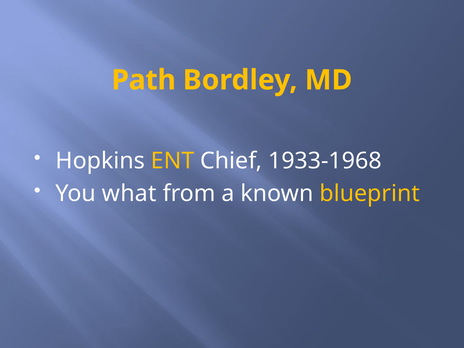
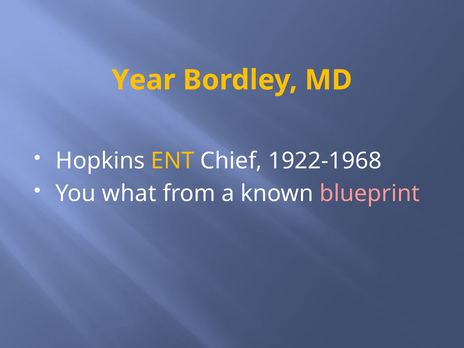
Path: Path -> Year
1933-1968: 1933-1968 -> 1922-1968
blueprint colour: yellow -> pink
